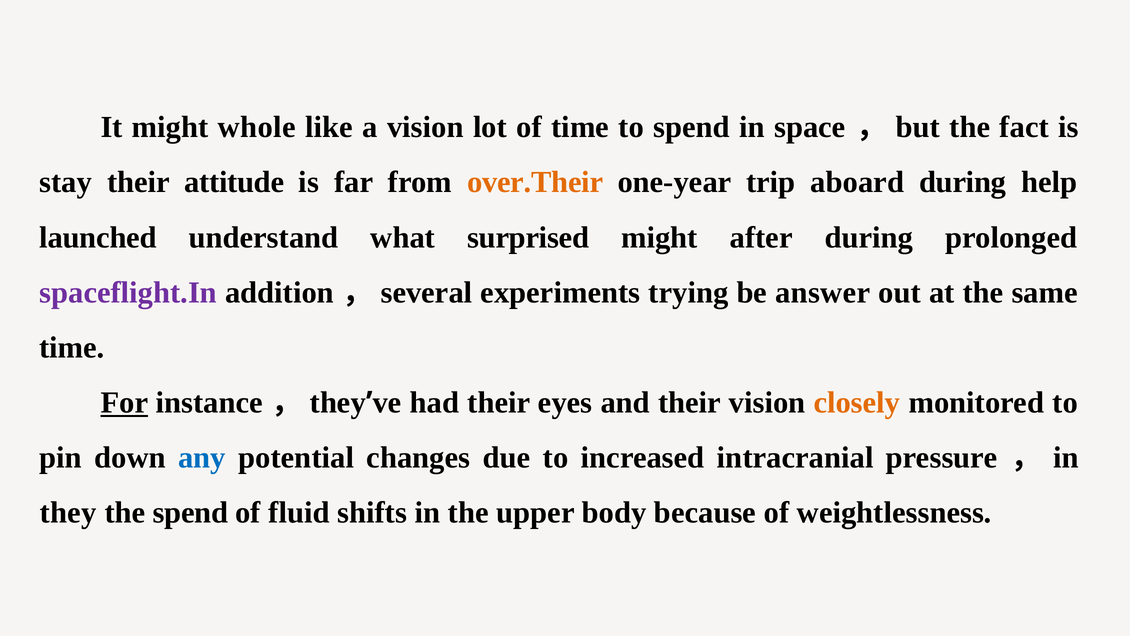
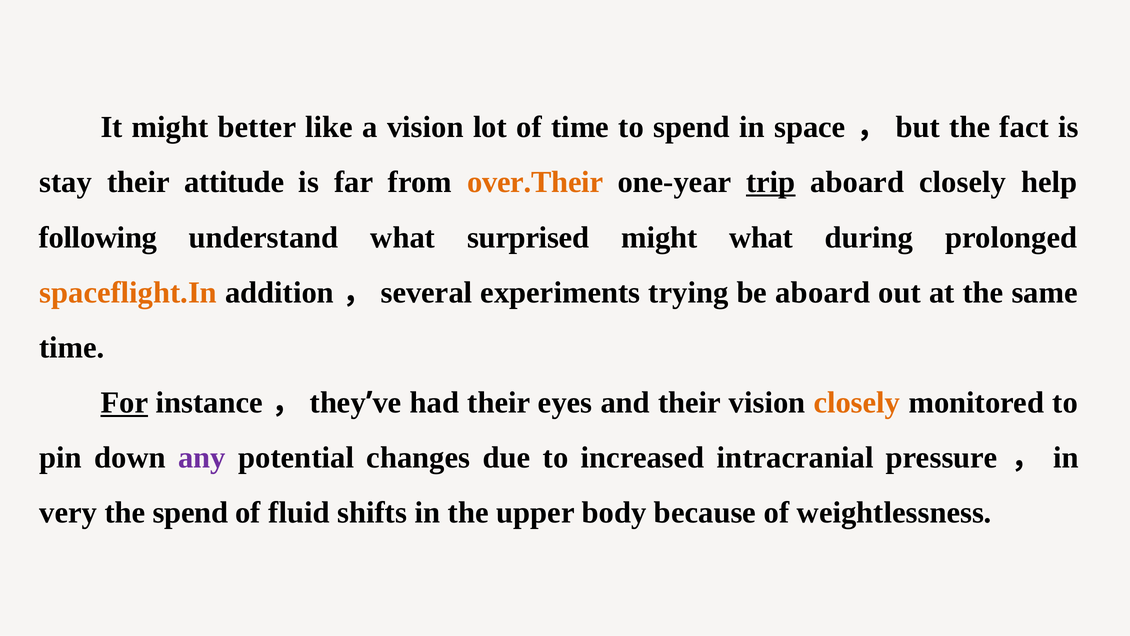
whole: whole -> better
trip underline: none -> present
aboard during: during -> closely
launched: launched -> following
might after: after -> what
spaceflight.In colour: purple -> orange
be answer: answer -> aboard
any colour: blue -> purple
they at (68, 513): they -> very
